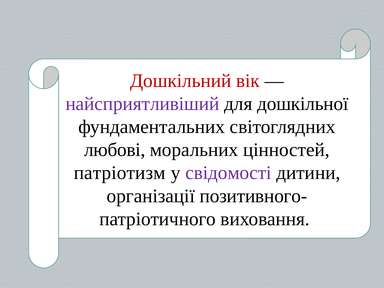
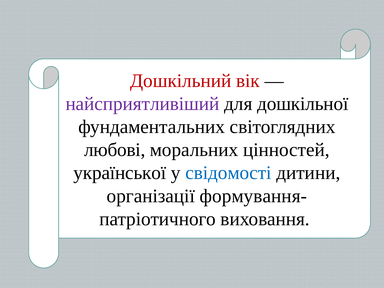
патріотизм: патріотизм -> української
свідомості colour: purple -> blue
позитивного-: позитивного- -> формування-
